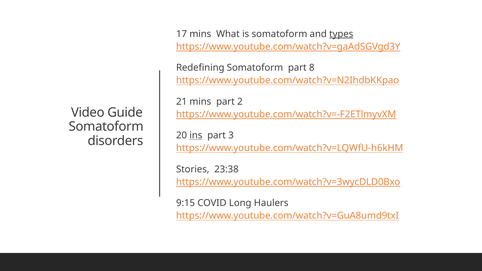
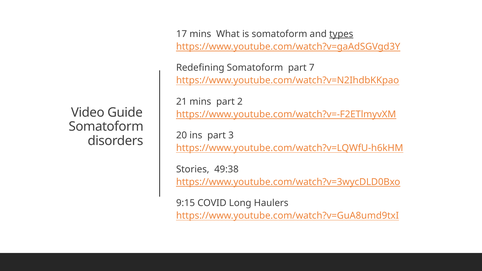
8: 8 -> 7
ins underline: present -> none
23:38: 23:38 -> 49:38
